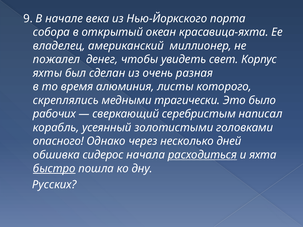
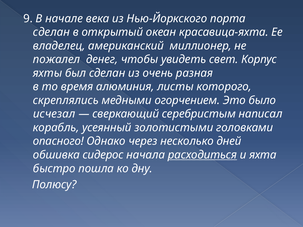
собора at (51, 32): собора -> сделан
трагически: трагически -> огорчением
рабочих: рабочих -> исчезал
быстро underline: present -> none
Русских: Русских -> Полюсу
